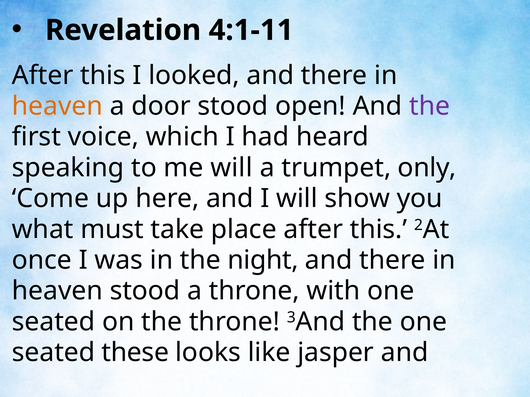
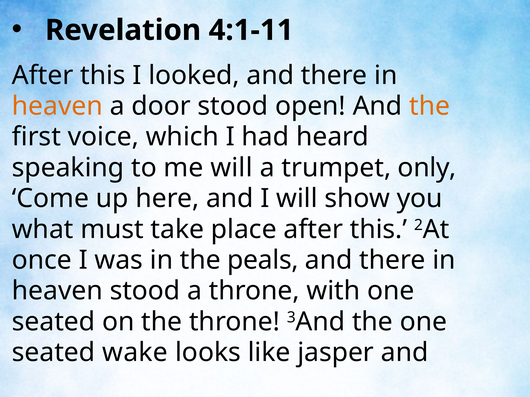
the at (430, 106) colour: purple -> orange
night: night -> peals
these: these -> wake
